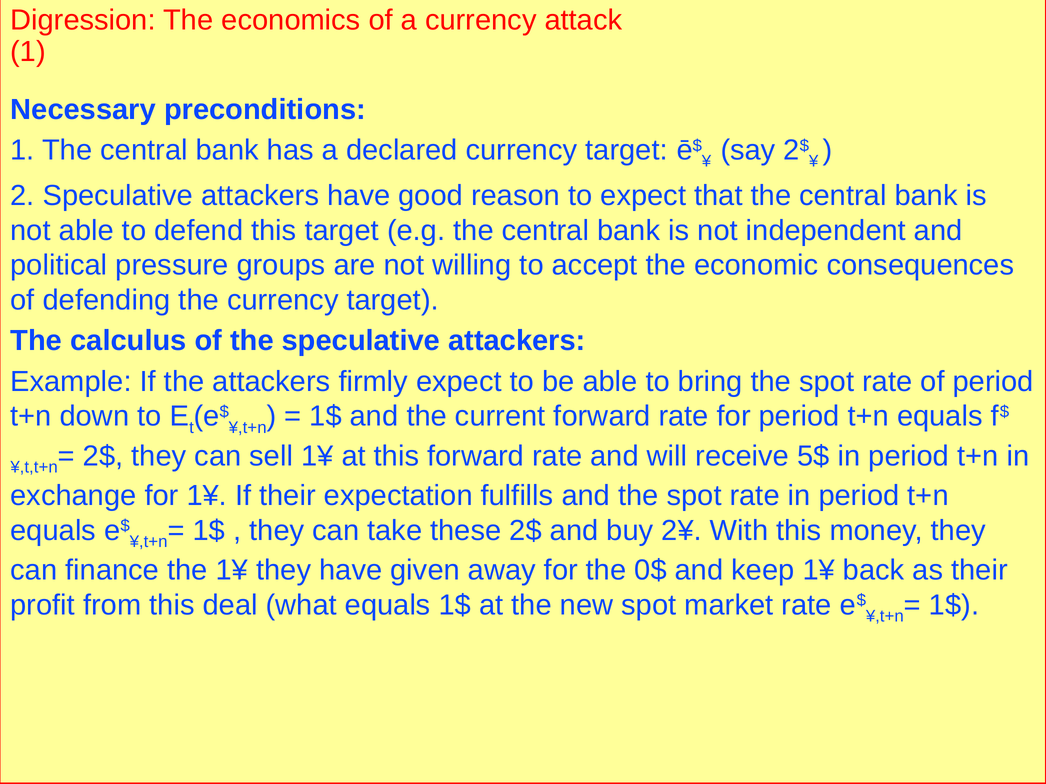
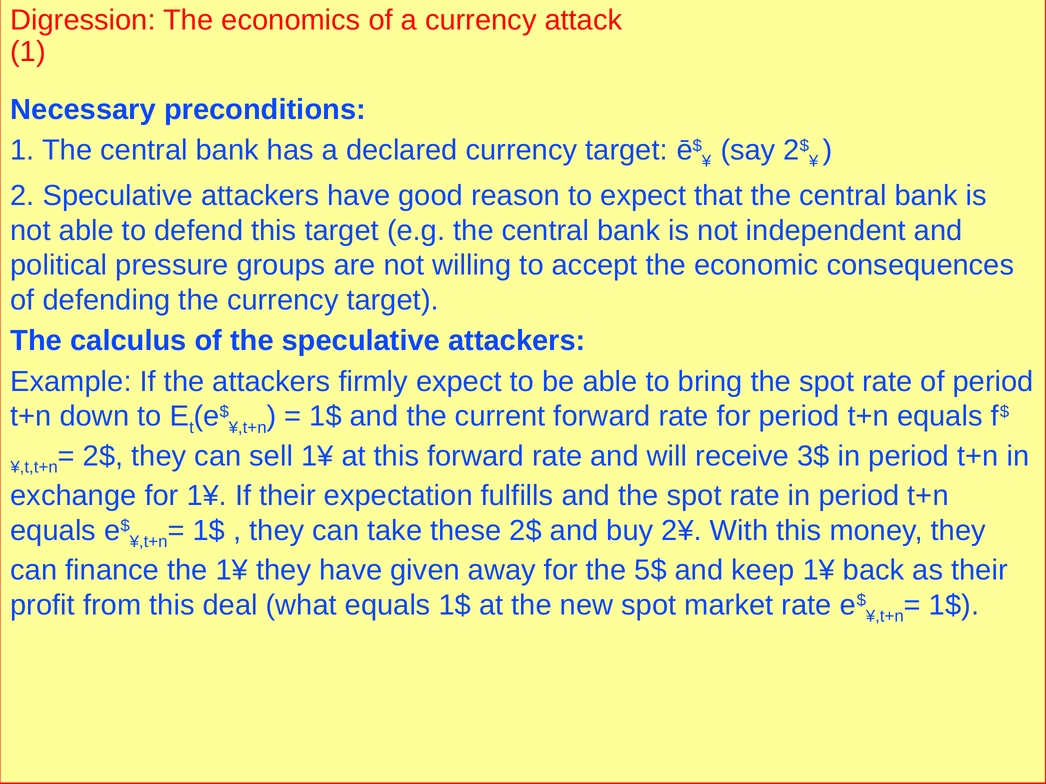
5$: 5$ -> 3$
0$: 0$ -> 5$
